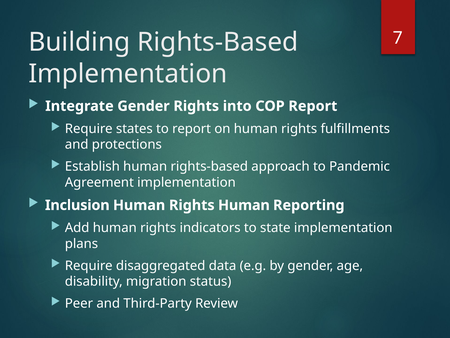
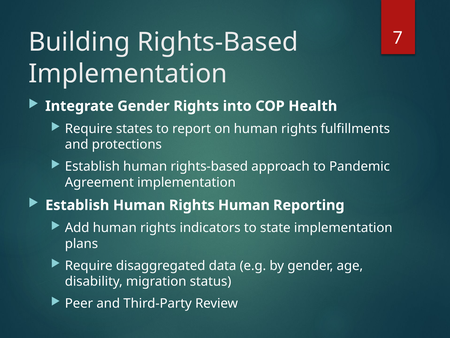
COP Report: Report -> Health
Inclusion at (77, 205): Inclusion -> Establish
